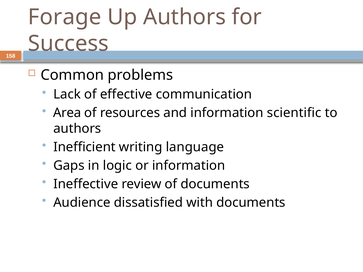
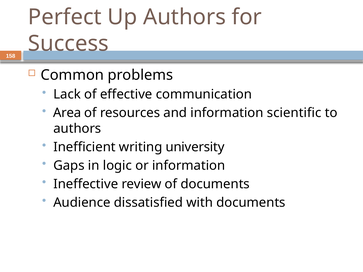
Forage: Forage -> Perfect
language: language -> university
